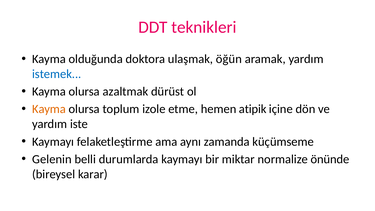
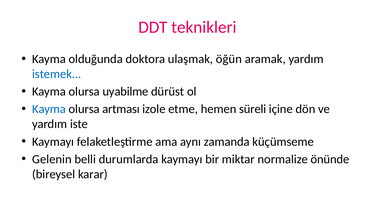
azaltmak: azaltmak -> uyabilme
Kayma at (49, 109) colour: orange -> blue
toplum: toplum -> artması
atipik: atipik -> süreli
